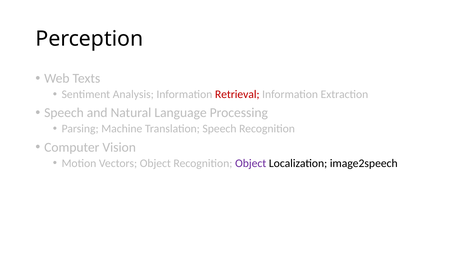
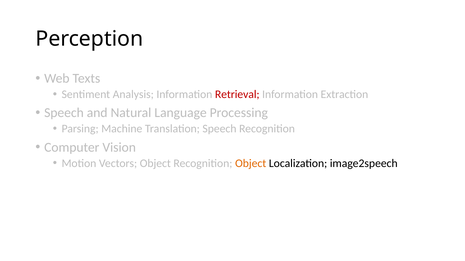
Object at (251, 164) colour: purple -> orange
